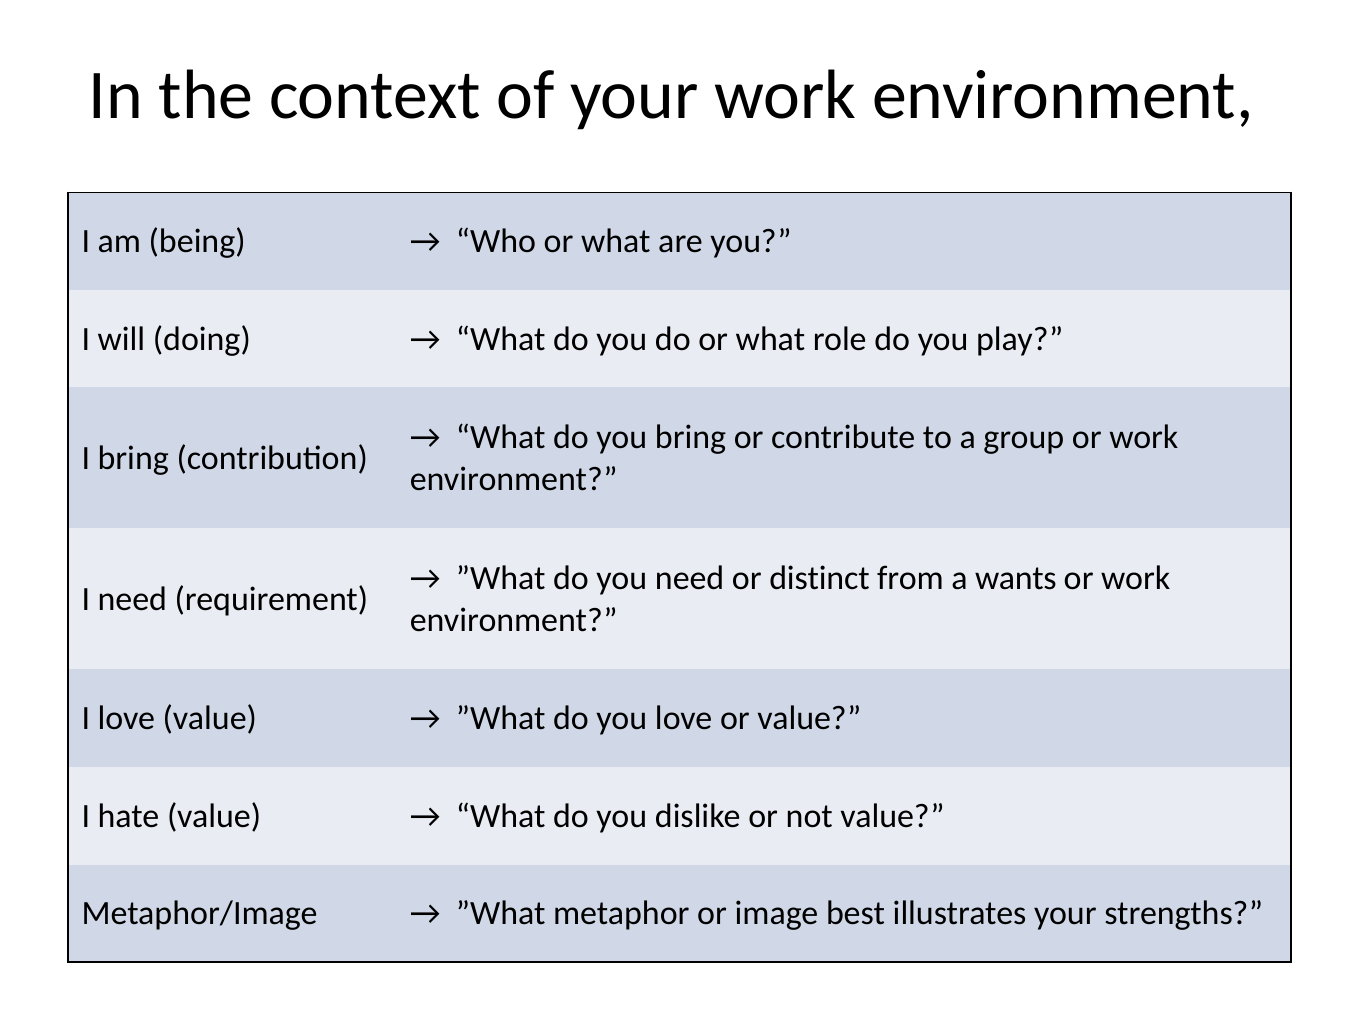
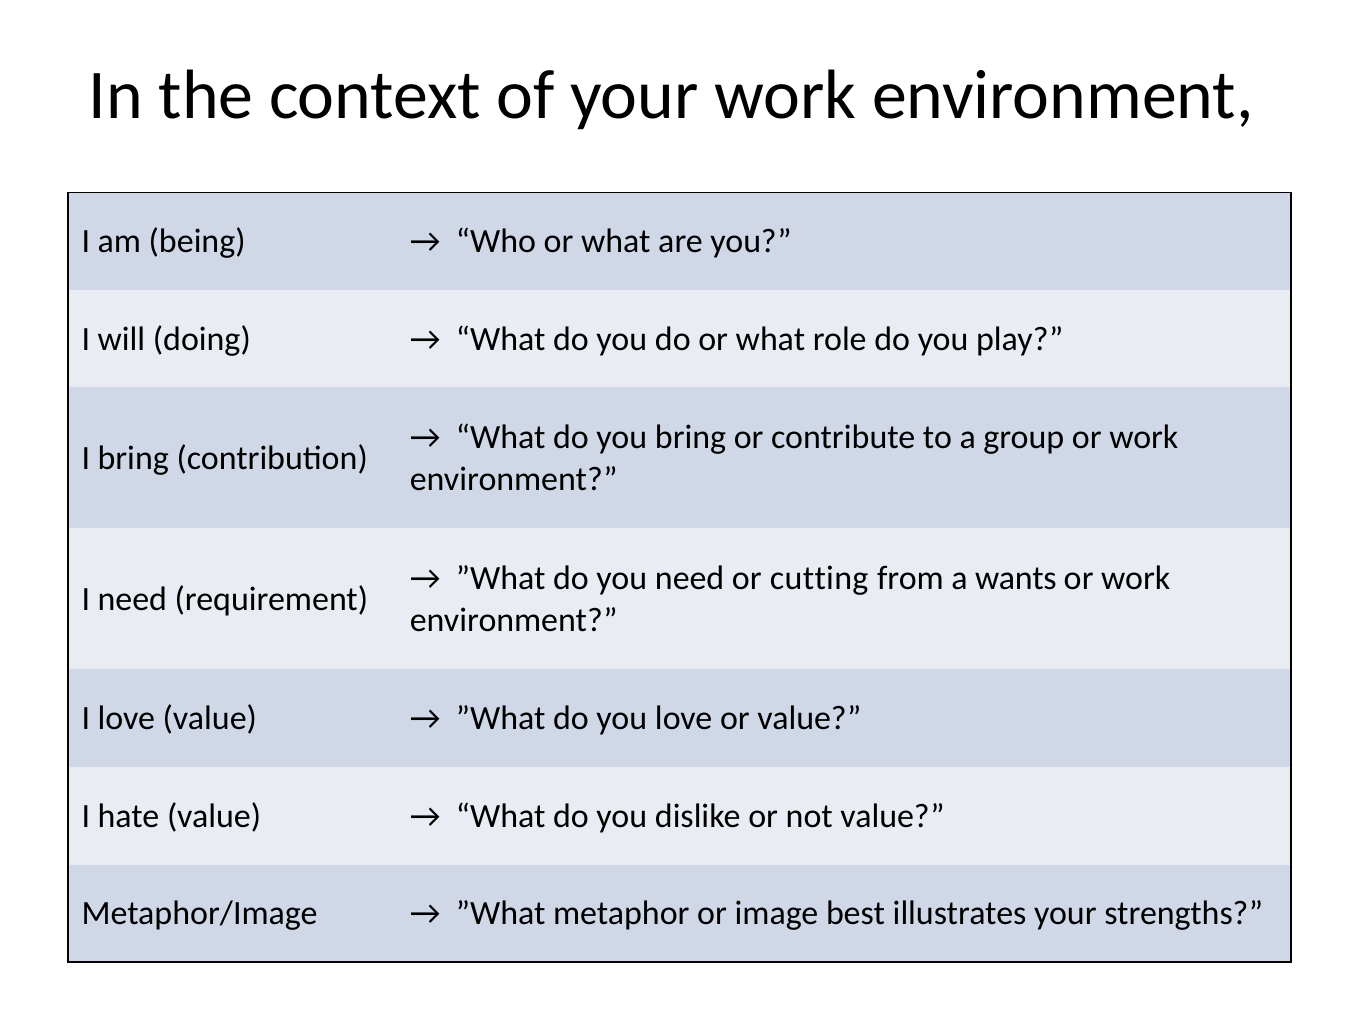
distinct: distinct -> cutting
